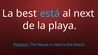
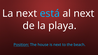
La best: best -> next
